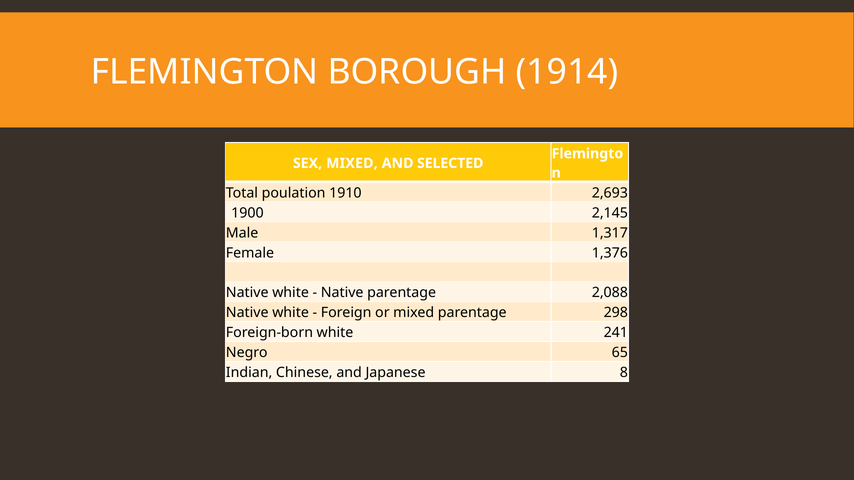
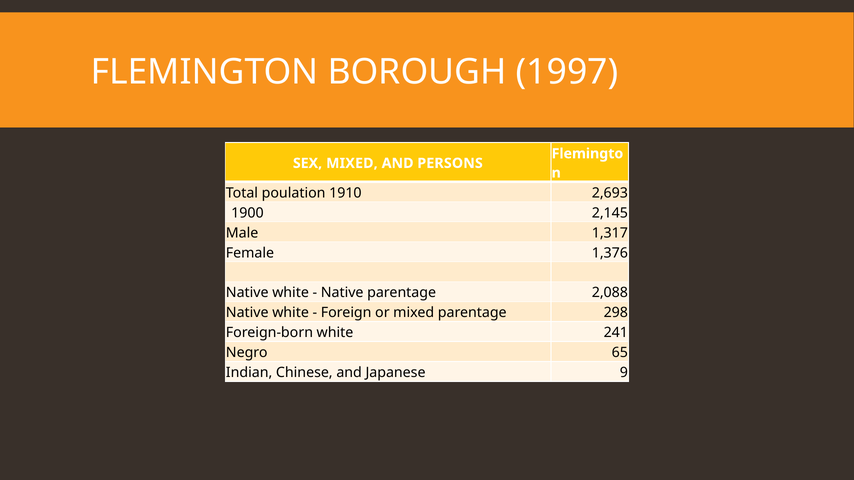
1914: 1914 -> 1997
SELECTED: SELECTED -> PERSONS
8: 8 -> 9
